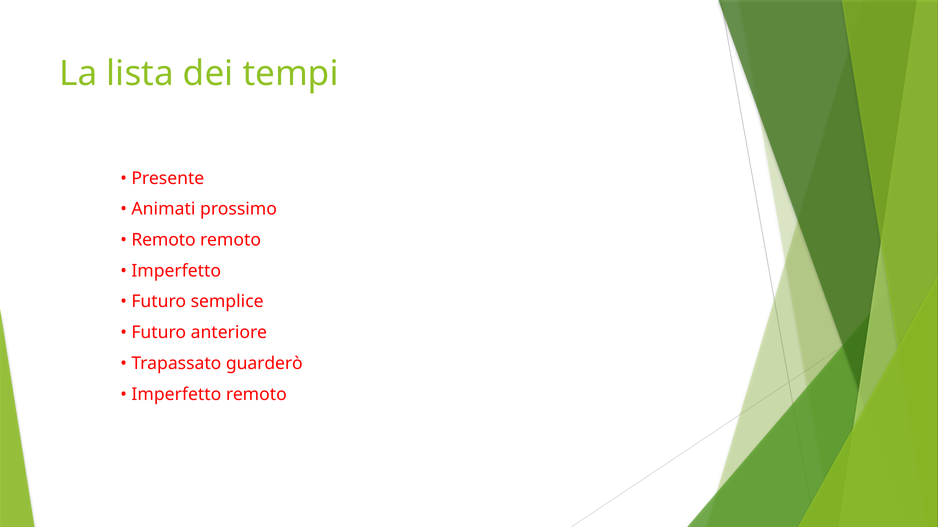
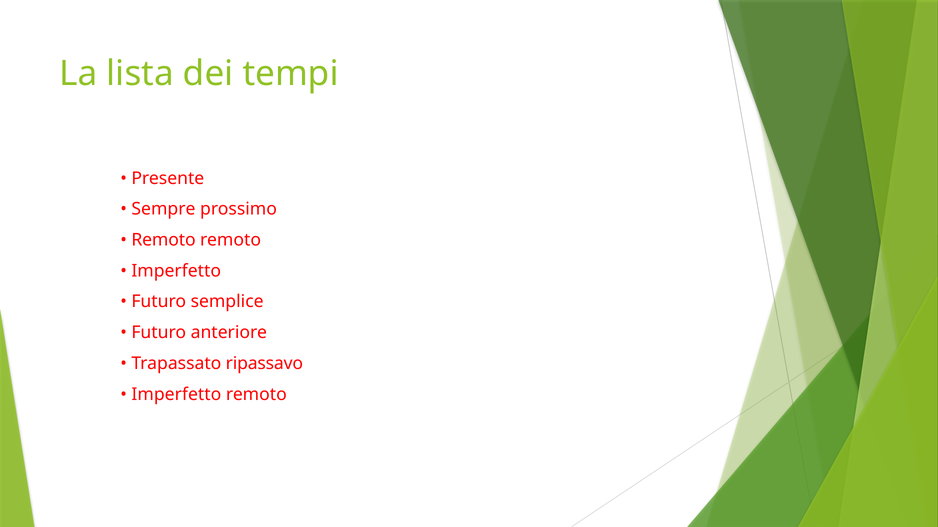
Animati: Animati -> Sempre
guarderò: guarderò -> ripassavo
